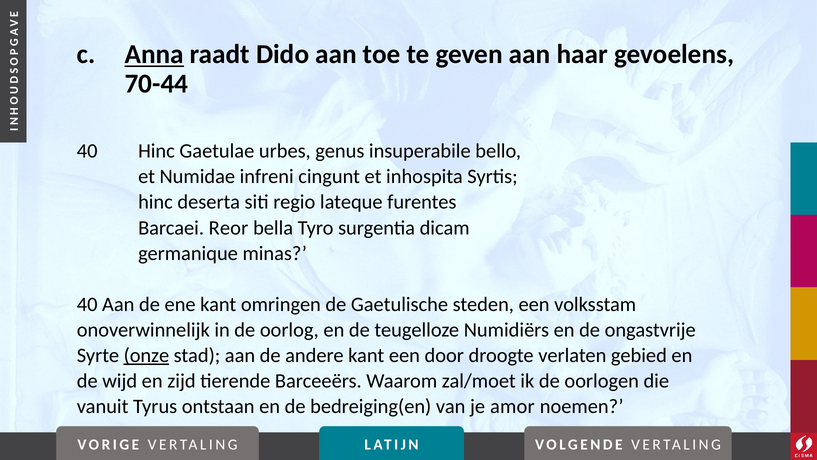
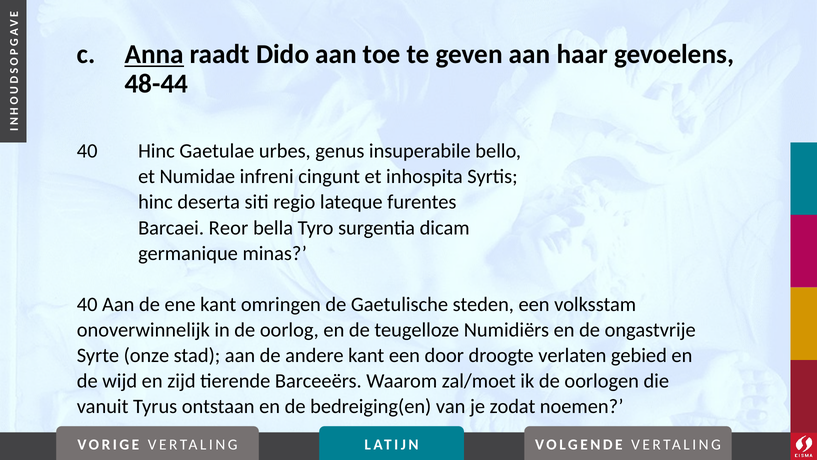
70-44: 70-44 -> 48-44
onze underline: present -> none
amor: amor -> zodat
